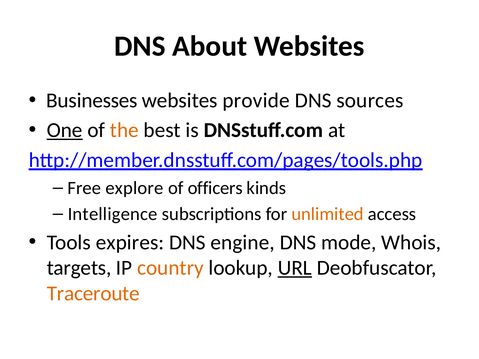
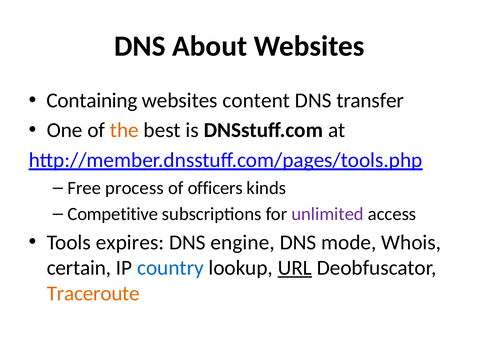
Businesses: Businesses -> Containing
provide: provide -> content
sources: sources -> transfer
One underline: present -> none
explore: explore -> process
Intelligence: Intelligence -> Competitive
unlimited colour: orange -> purple
targets: targets -> certain
country colour: orange -> blue
